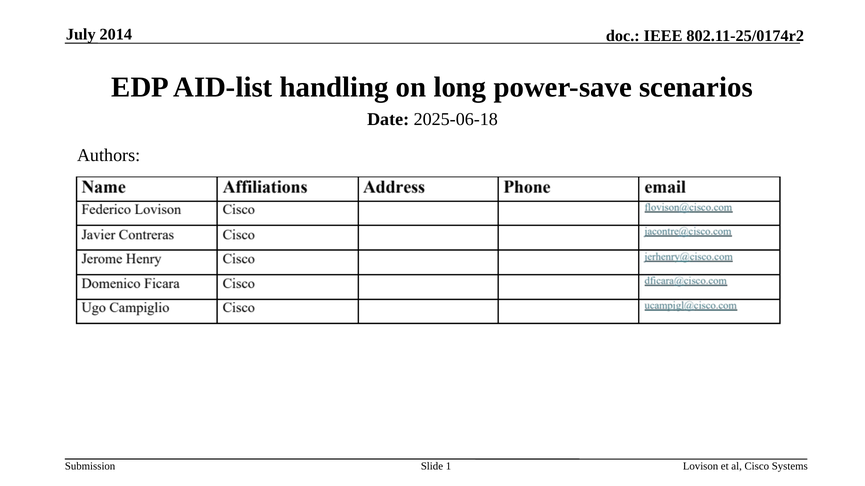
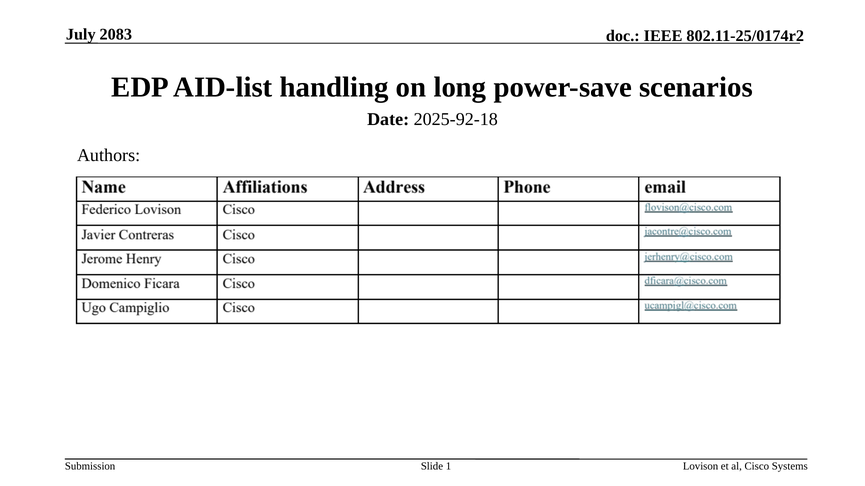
2014: 2014 -> 2083
2025-06-18: 2025-06-18 -> 2025-92-18
